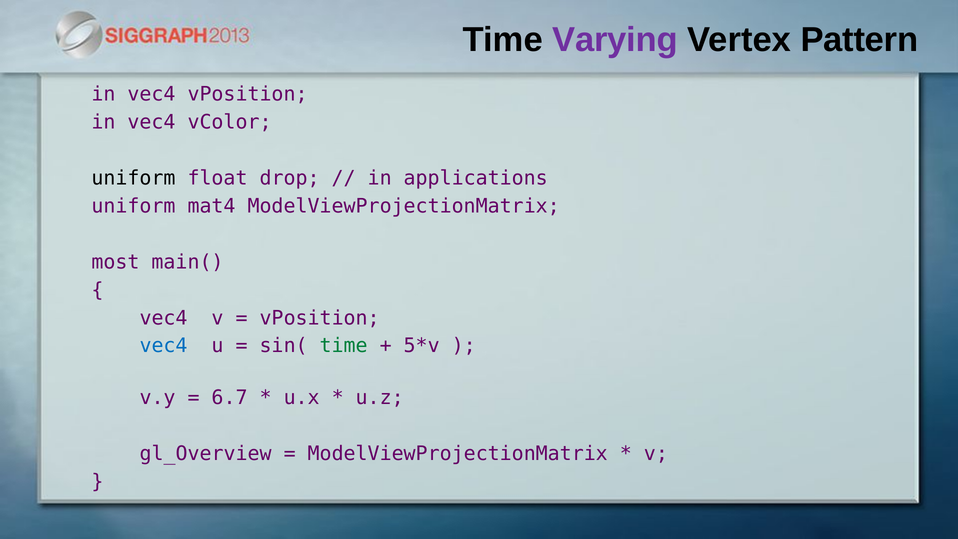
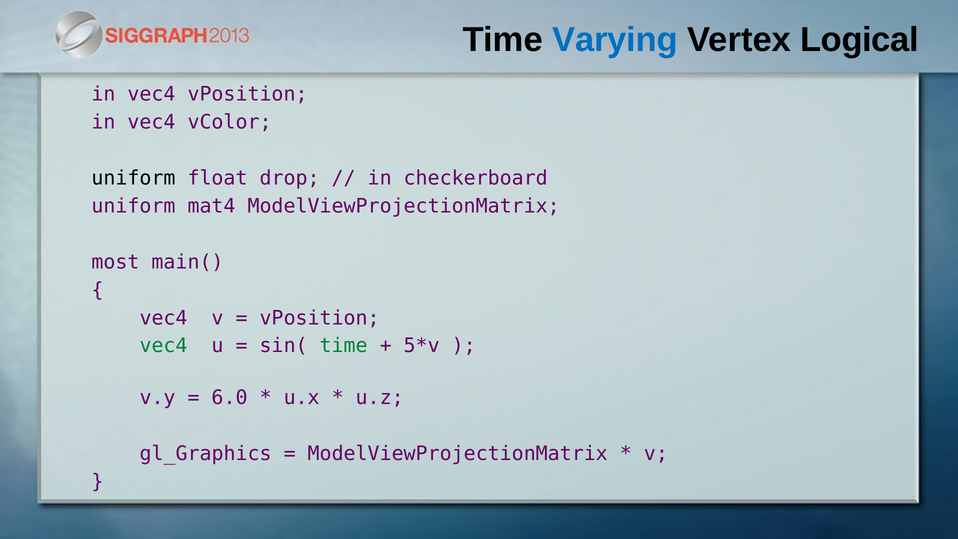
Varying colour: purple -> blue
Pattern: Pattern -> Logical
applications: applications -> checkerboard
vec4 at (163, 346) colour: blue -> green
6.7: 6.7 -> 6.0
gl_Overview: gl_Overview -> gl_Graphics
